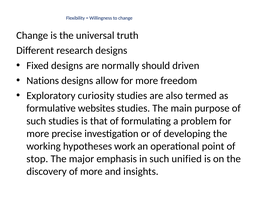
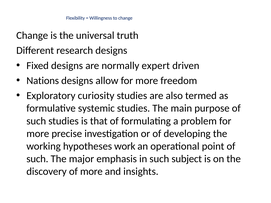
should: should -> expert
websites: websites -> systemic
stop at (37, 159): stop -> such
unified: unified -> subject
